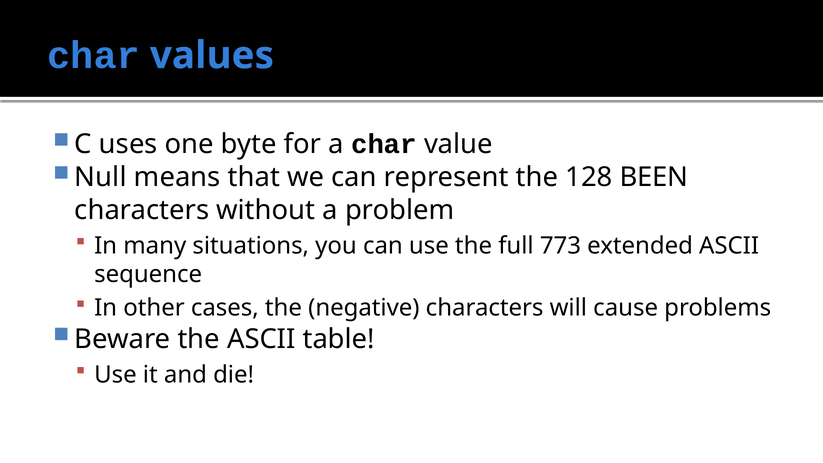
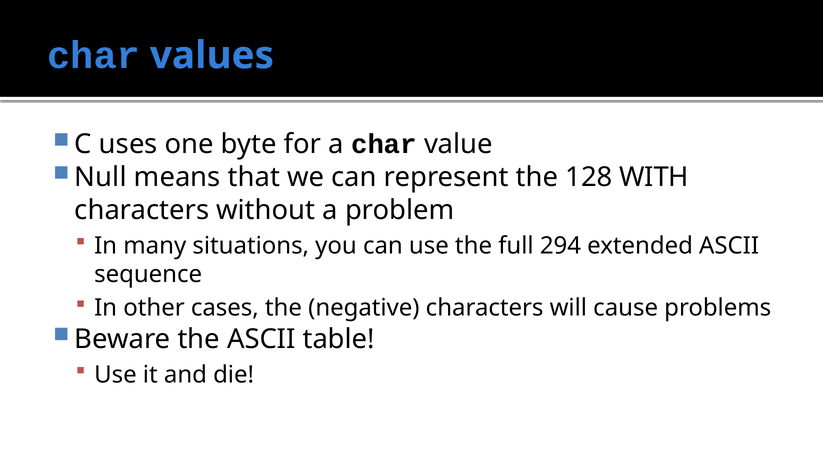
BEEN: BEEN -> WITH
773: 773 -> 294
